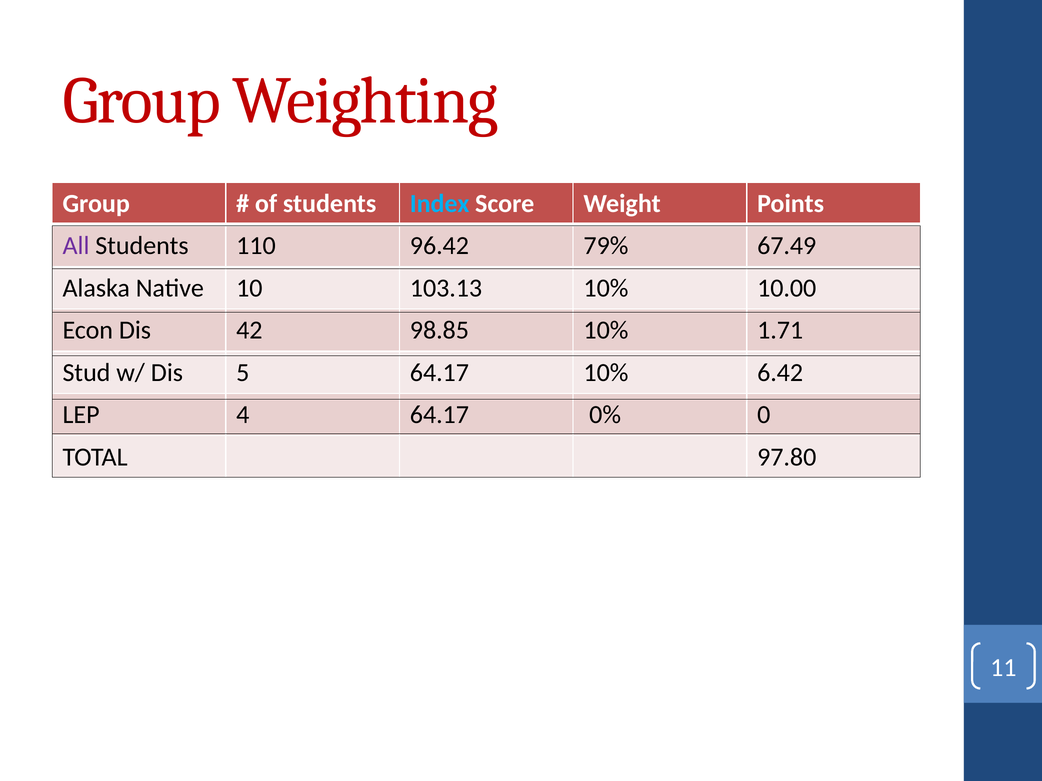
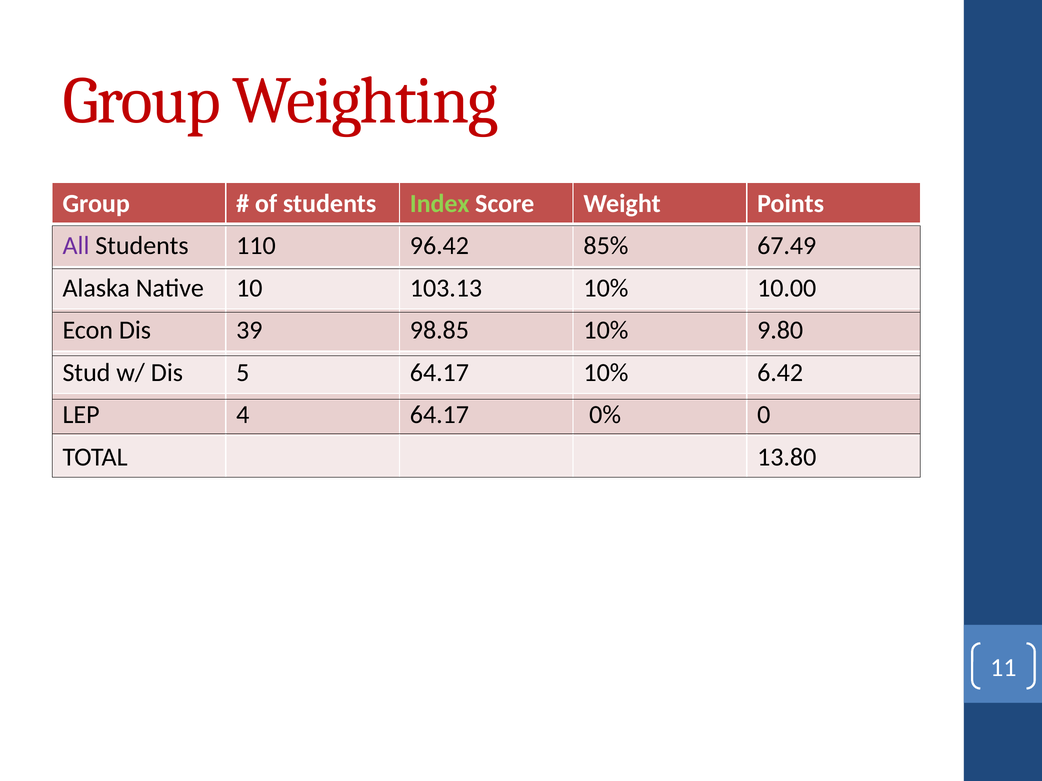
Index colour: light blue -> light green
79%: 79% -> 85%
42: 42 -> 39
1.71: 1.71 -> 9.80
97.80: 97.80 -> 13.80
